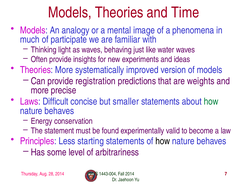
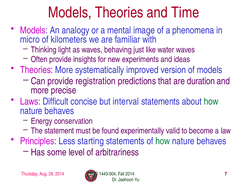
much: much -> micro
participate: participate -> kilometers
weights: weights -> duration
smaller: smaller -> interval
how at (163, 141) colour: black -> green
